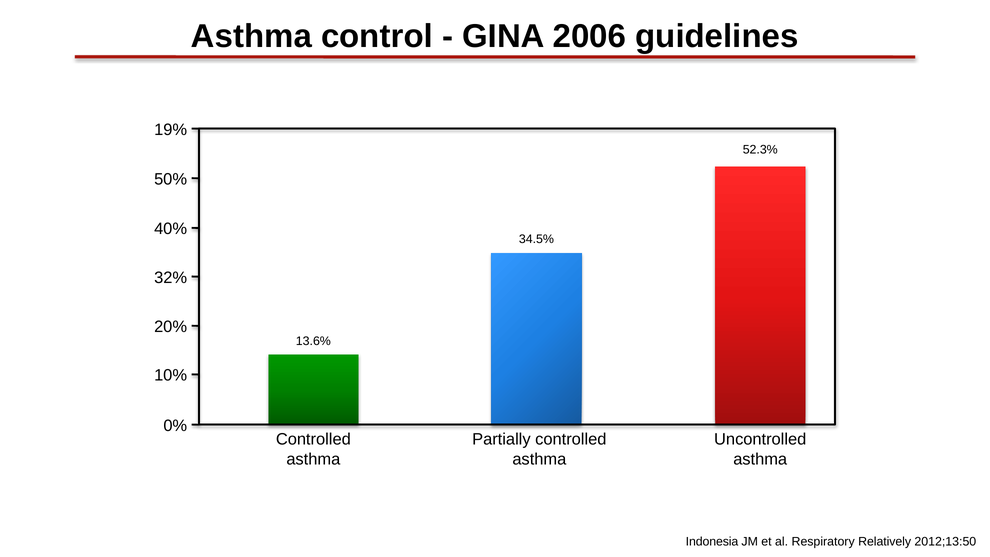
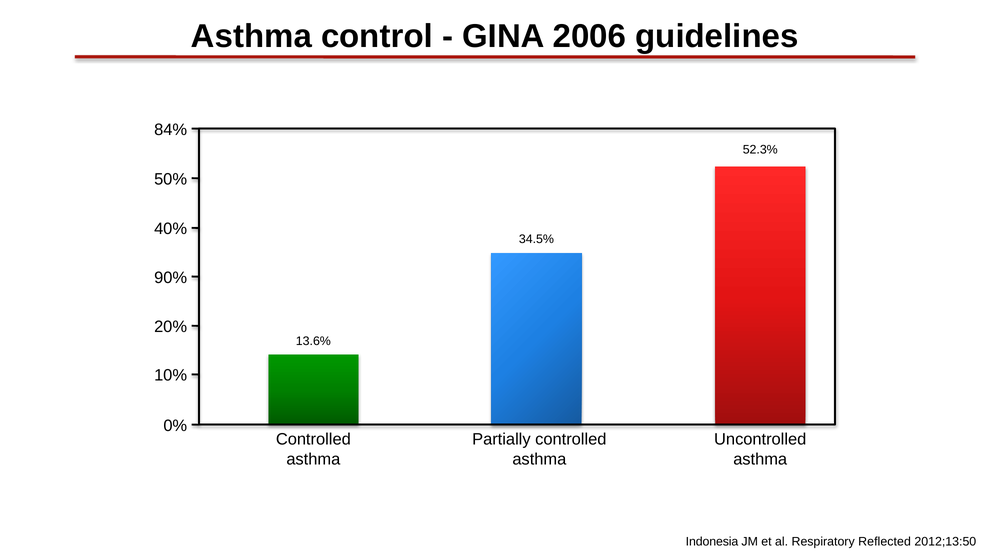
19%: 19% -> 84%
32%: 32% -> 90%
Relatively: Relatively -> Reflected
